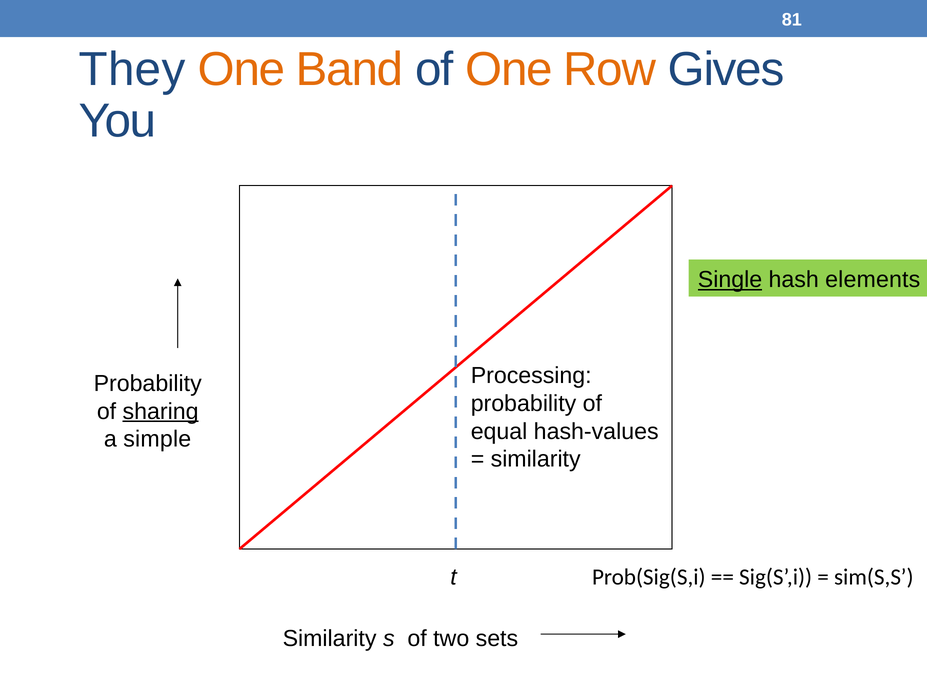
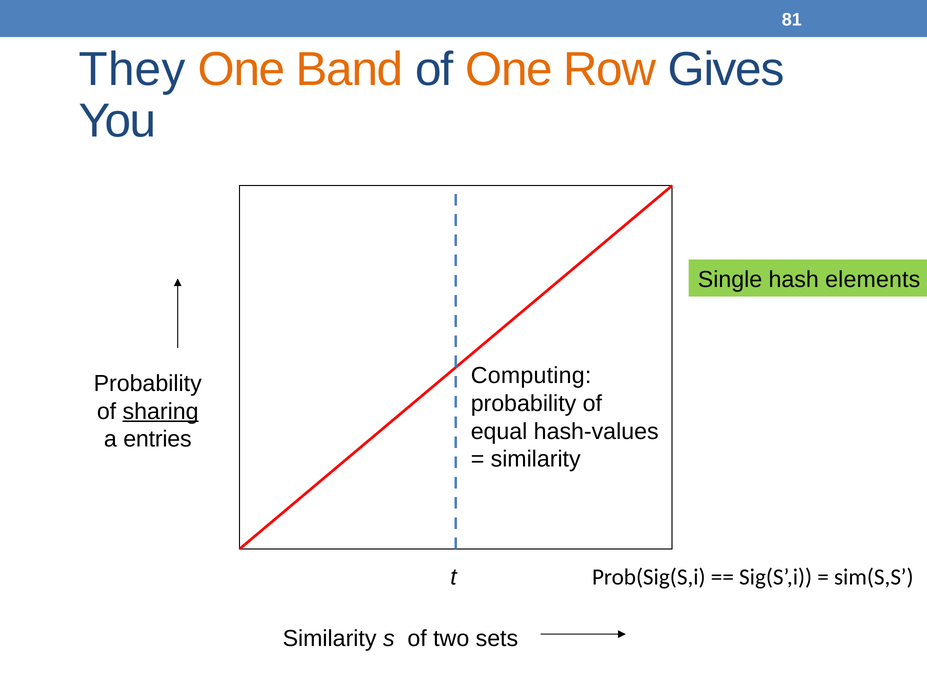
Single underline: present -> none
Processing: Processing -> Computing
simple: simple -> entries
